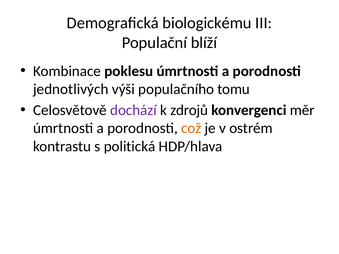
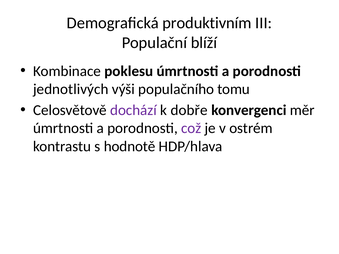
biologickému: biologickému -> produktivním
zdrojů: zdrojů -> dobře
což colour: orange -> purple
politická: politická -> hodnotě
